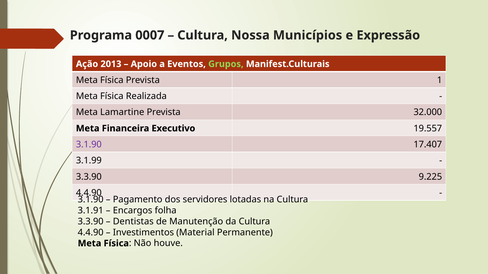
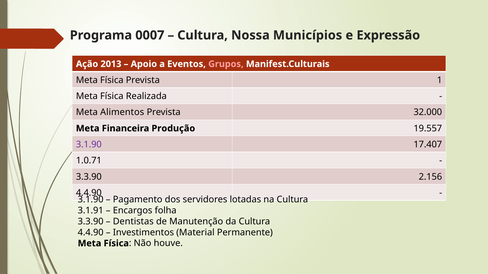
Grupos colour: light green -> pink
Lamartine: Lamartine -> Alimentos
Executivo: Executivo -> Produção
3.1.99: 3.1.99 -> 1.0.71
9.225: 9.225 -> 2.156
